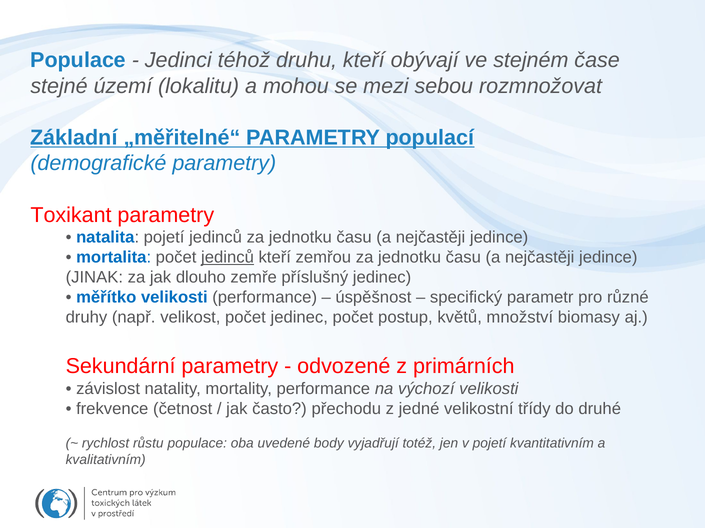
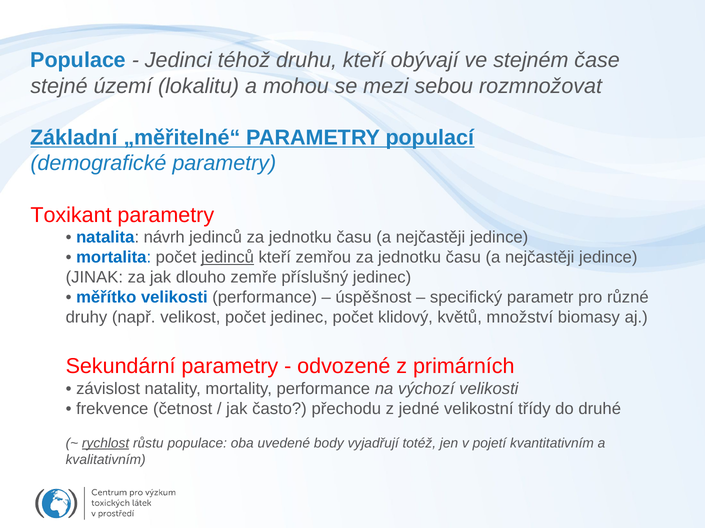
natalita pojetí: pojetí -> návrh
postup: postup -> klidový
rychlost underline: none -> present
